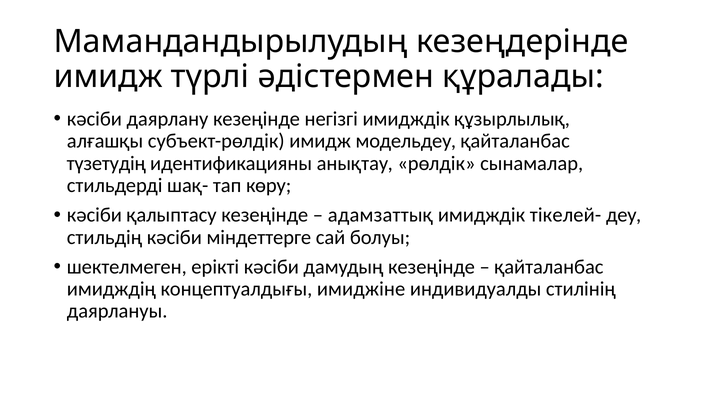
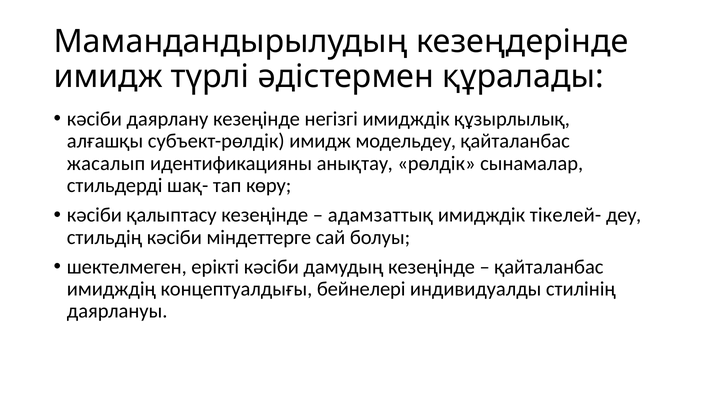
түзетудің: түзетудің -> жасалып
имиджіне: имиджіне -> бейнелері
